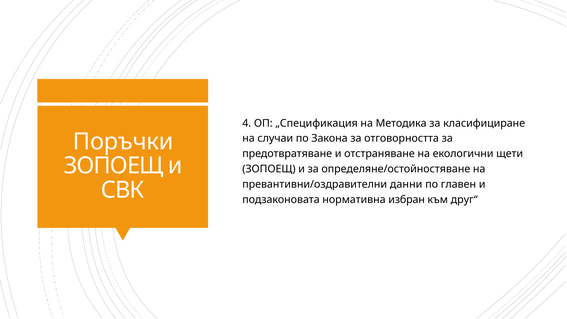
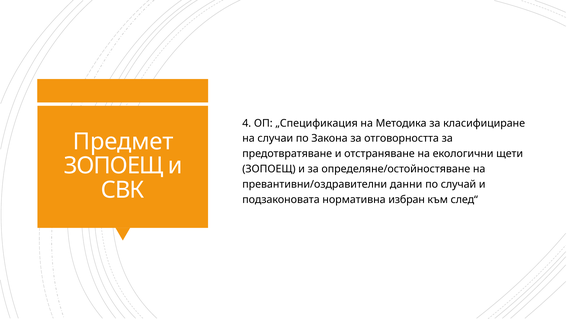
Поръчки: Поръчки -> Предмет
главен: главен -> случай
друг“: друг“ -> след“
